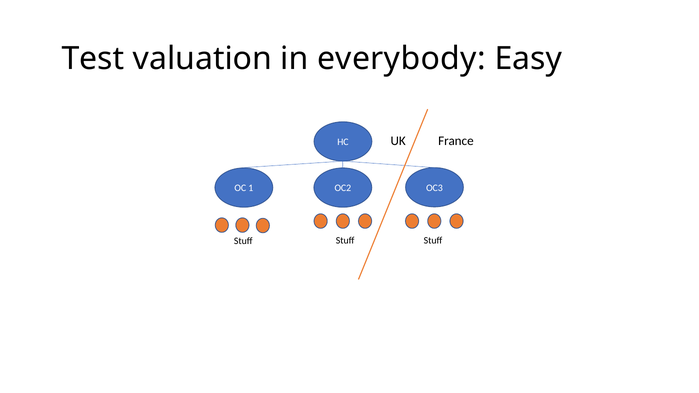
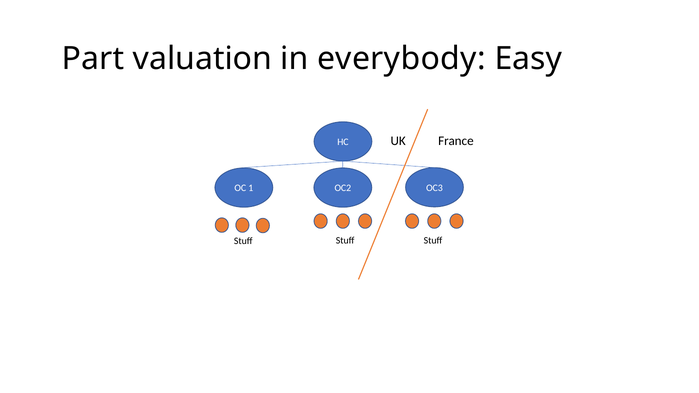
Test: Test -> Part
